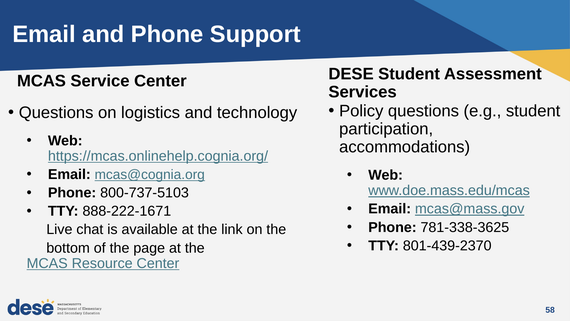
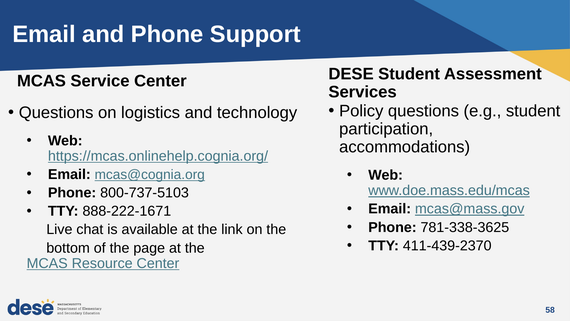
801-439-2370: 801-439-2370 -> 411-439-2370
